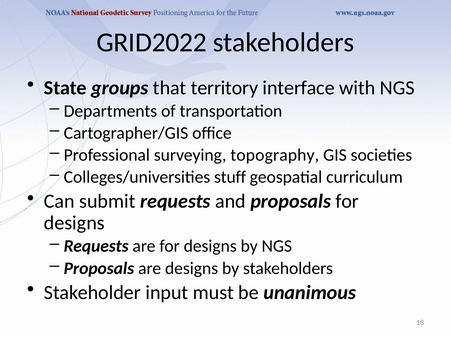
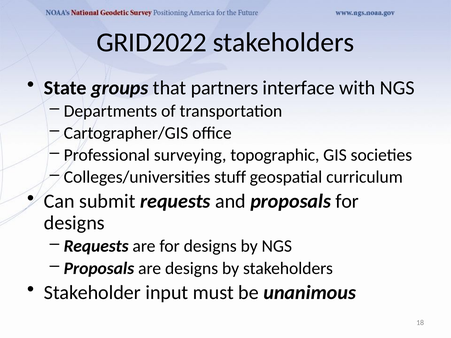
territory: territory -> partners
topography: topography -> topographic
